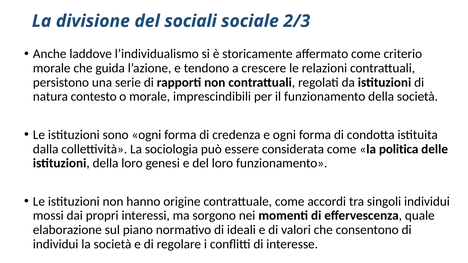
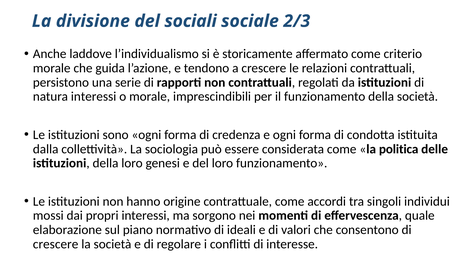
natura contesto: contesto -> interessi
individui at (56, 244): individui -> crescere
